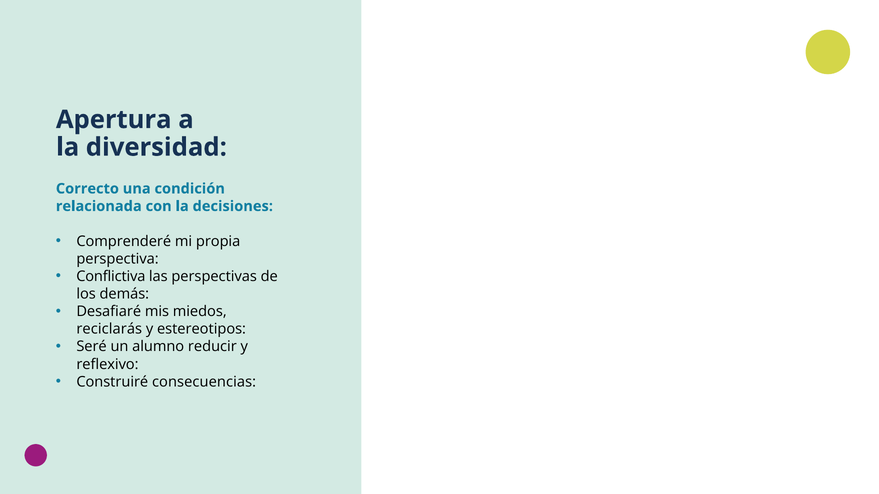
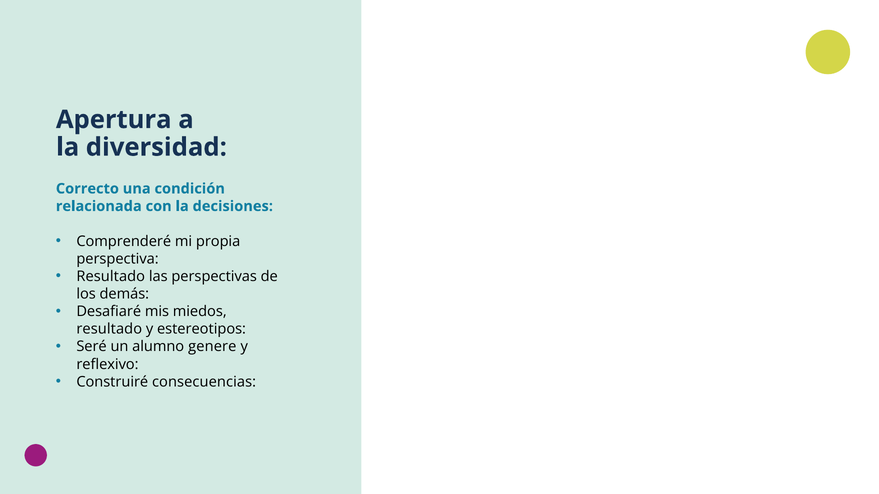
Conflictiva at (111, 277): Conflictiva -> Resultado
reciclarás at (109, 329): reciclarás -> resultado
reducir: reducir -> genere
